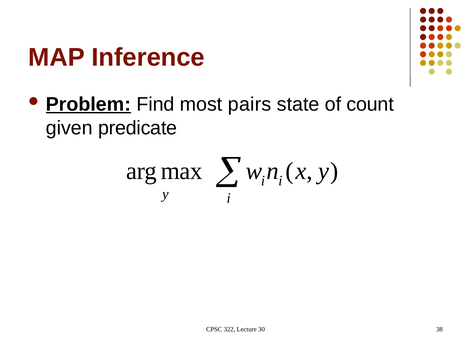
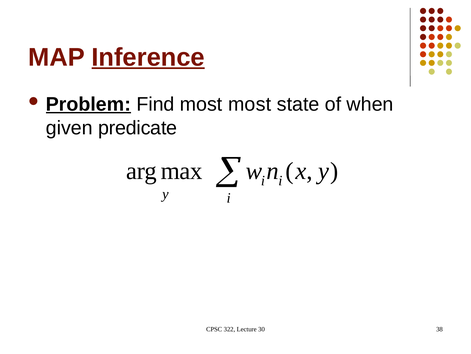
Inference underline: none -> present
most pairs: pairs -> most
count: count -> when
